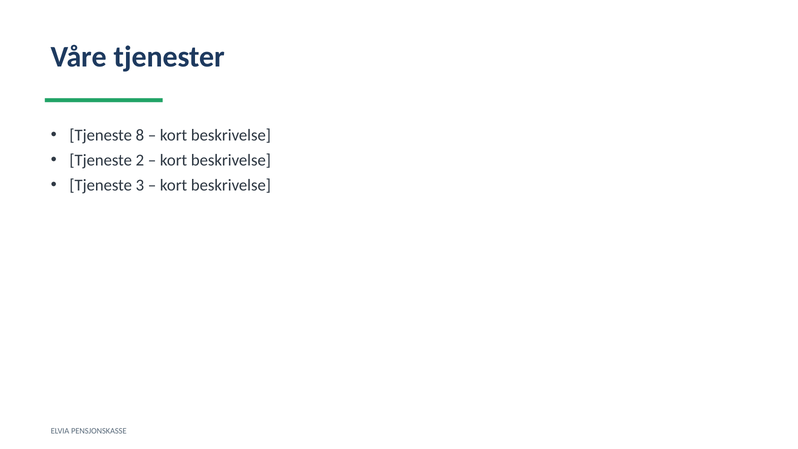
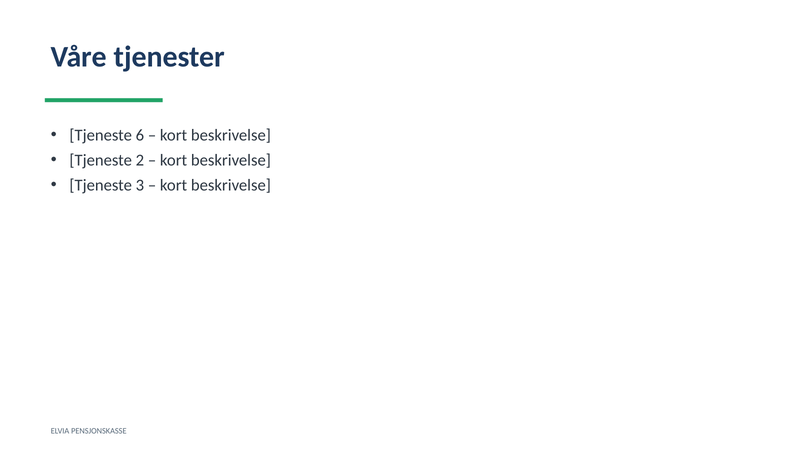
8: 8 -> 6
